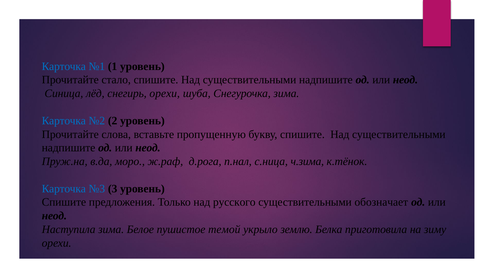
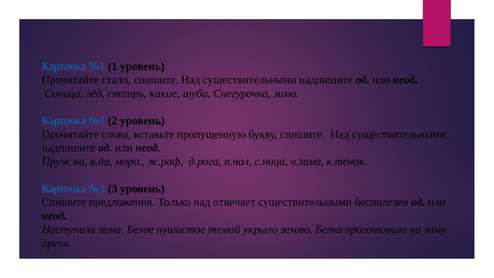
снегирь орехи: орехи -> какие
русского: русского -> отвечает
обозначает: обозначает -> бесполезен
